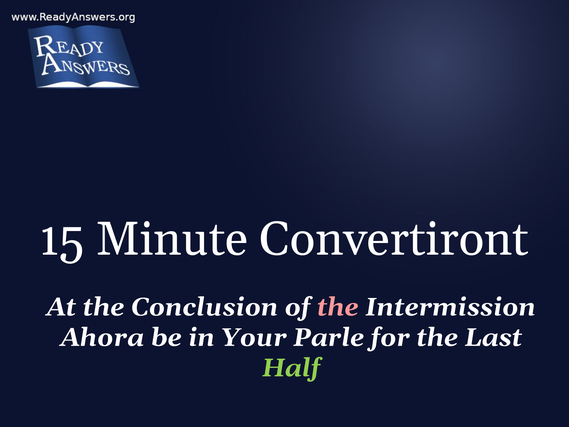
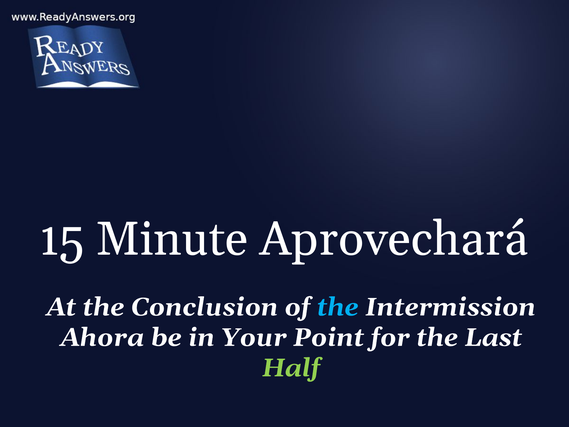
Convertiront: Convertiront -> Aprovechará
the at (338, 307) colour: pink -> light blue
Parle: Parle -> Point
